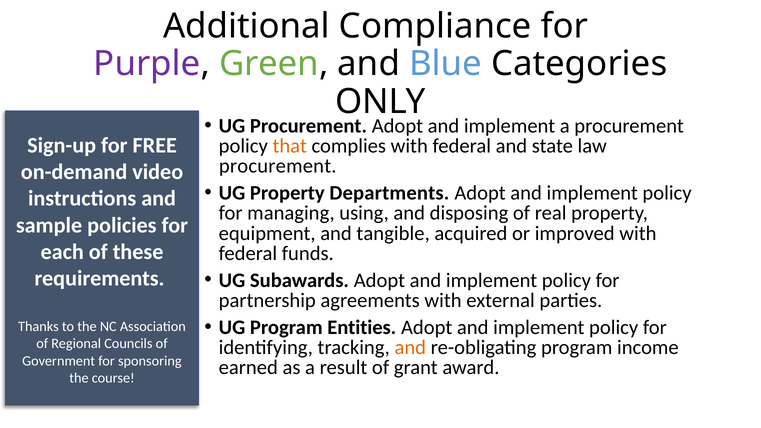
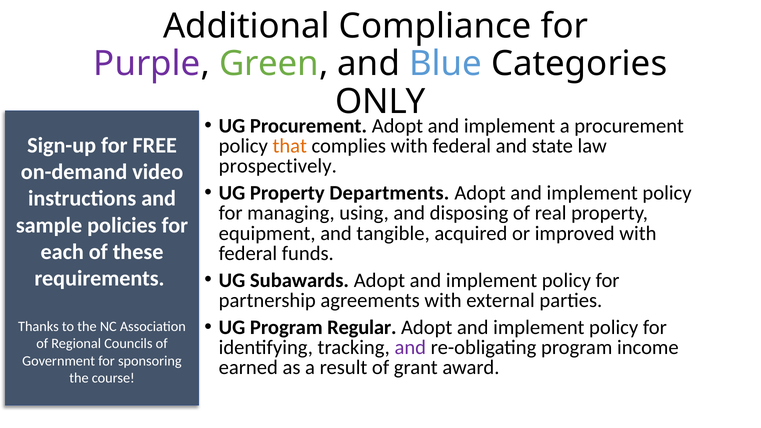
procurement at (278, 166): procurement -> prospectively
Entities: Entities -> Regular
and at (410, 348) colour: orange -> purple
